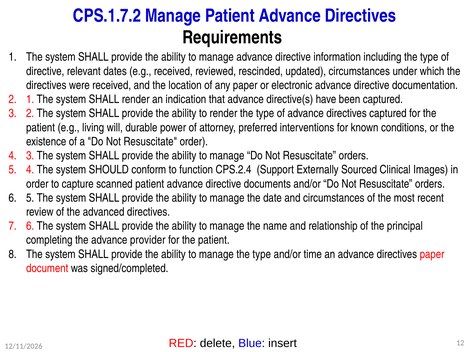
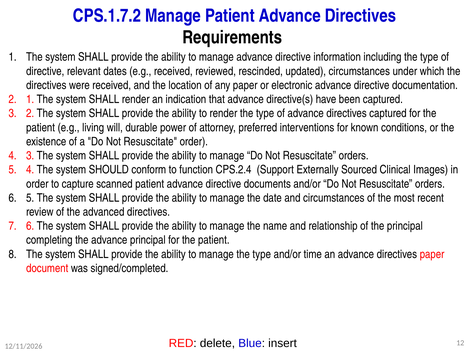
advance provider: provider -> principal
